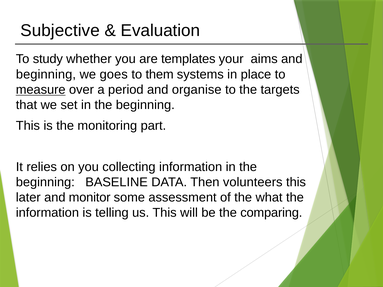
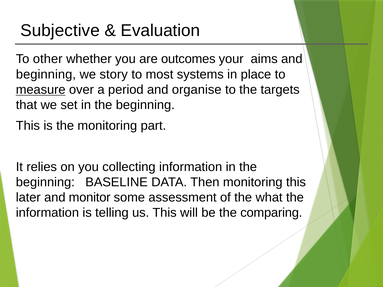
study: study -> other
templates: templates -> outcomes
goes: goes -> story
them: them -> most
Then volunteers: volunteers -> monitoring
